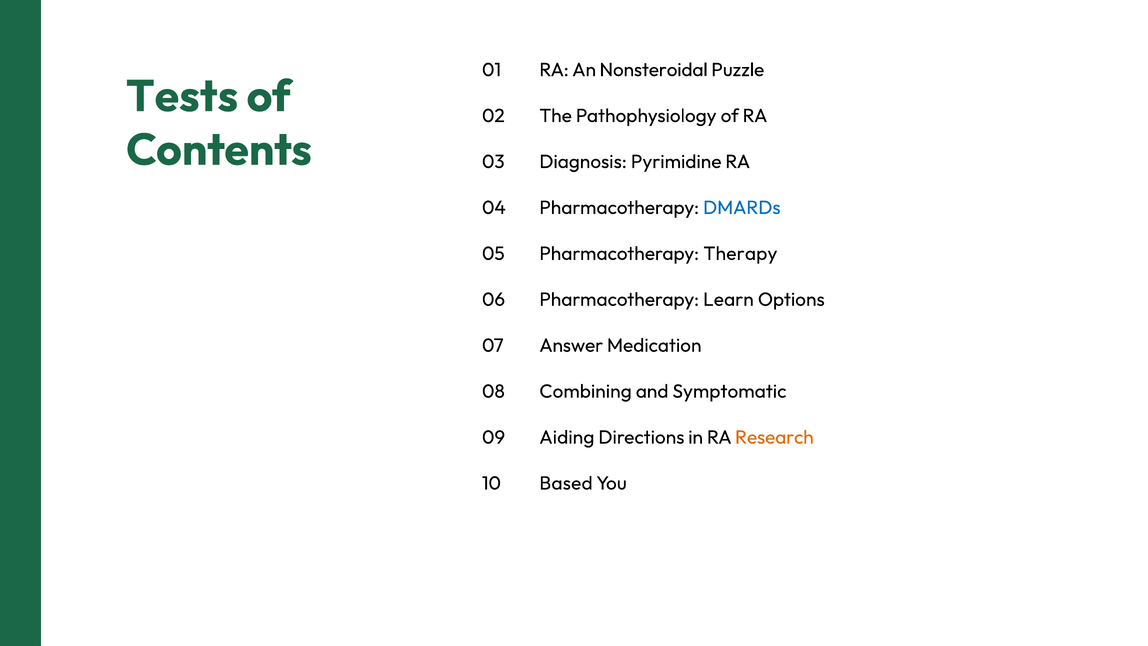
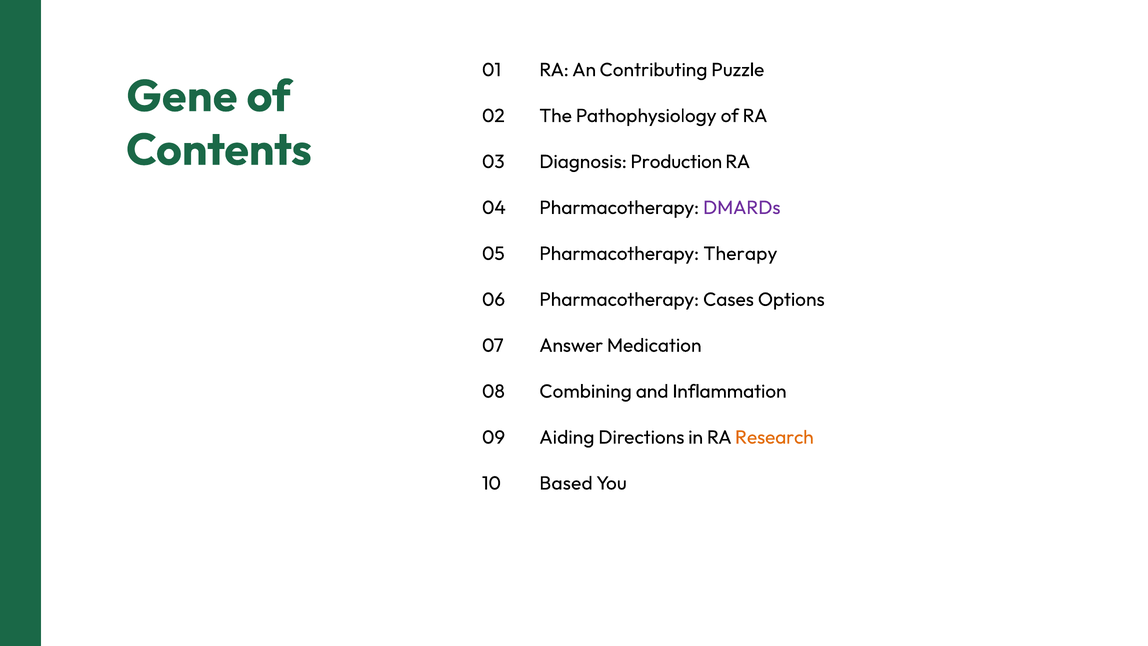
Nonsteroidal: Nonsteroidal -> Contributing
Tests: Tests -> Gene
Pyrimidine: Pyrimidine -> Production
DMARDs colour: blue -> purple
Learn: Learn -> Cases
Symptomatic: Symptomatic -> Inflammation
